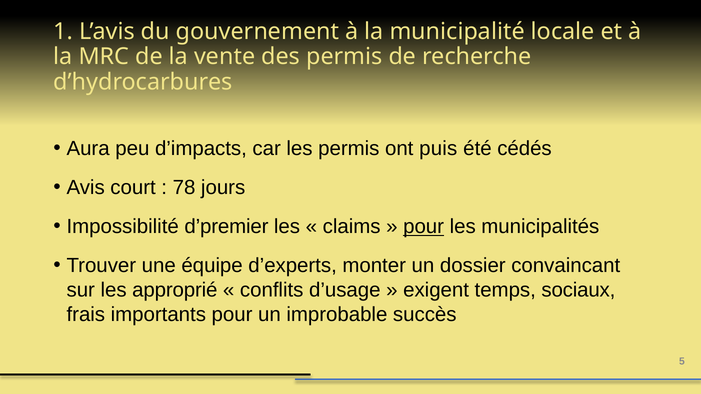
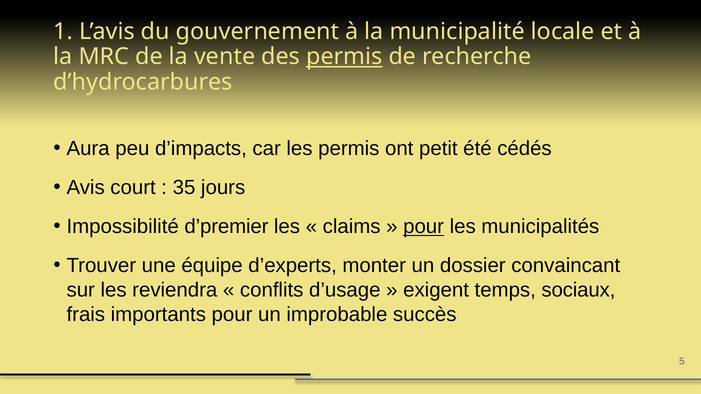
permis at (344, 57) underline: none -> present
puis: puis -> petit
78: 78 -> 35
approprié: approprié -> reviendra
